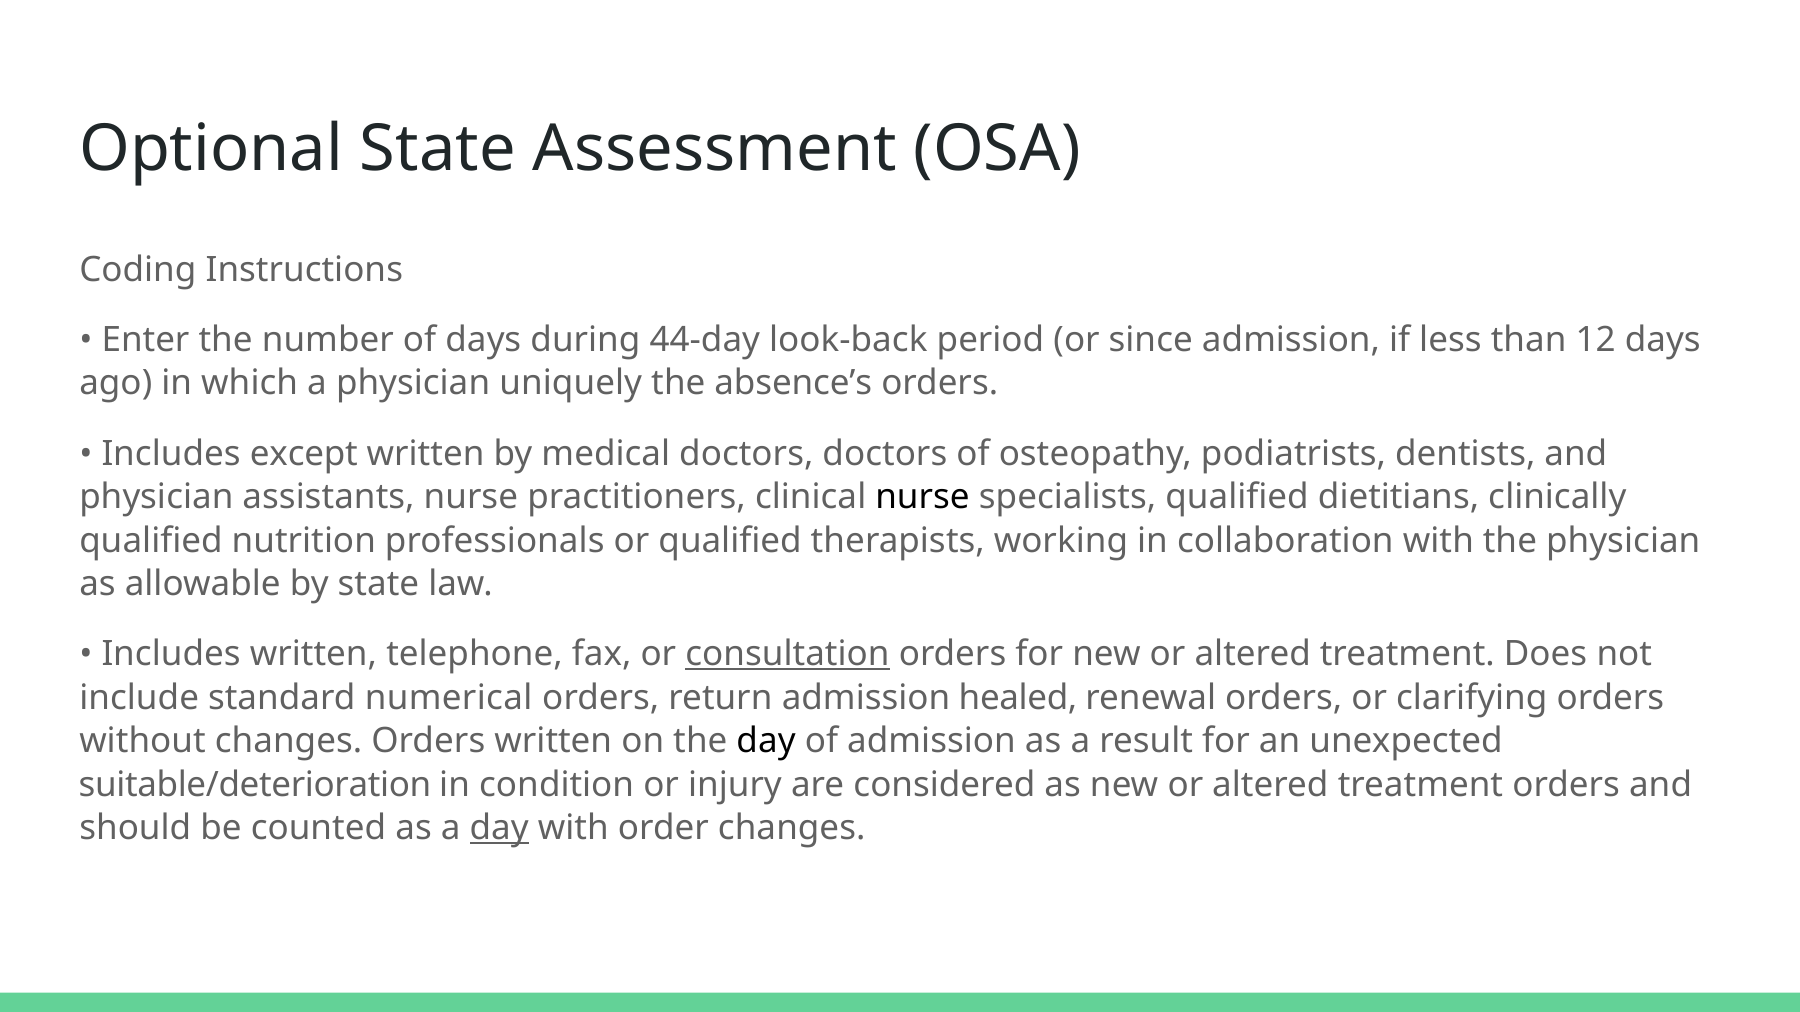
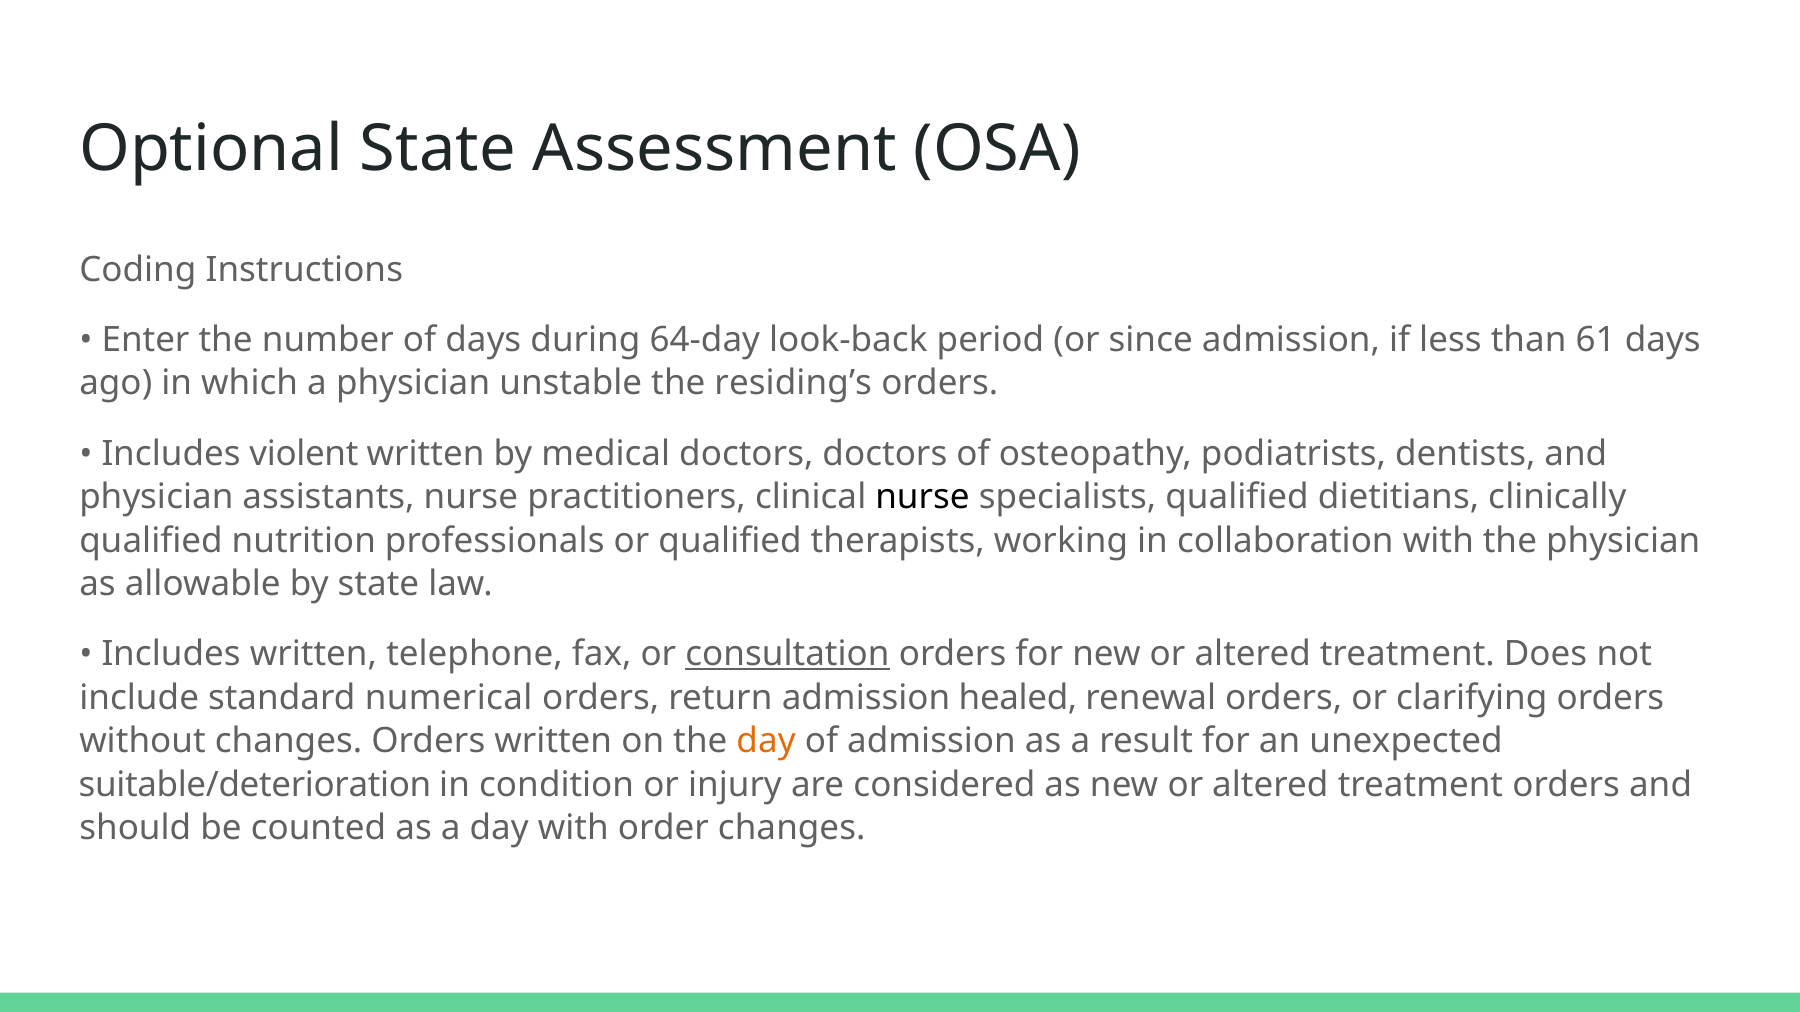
44-day: 44-day -> 64-day
12: 12 -> 61
uniquely: uniquely -> unstable
absence’s: absence’s -> residing’s
except: except -> violent
day at (766, 741) colour: black -> orange
day at (499, 828) underline: present -> none
